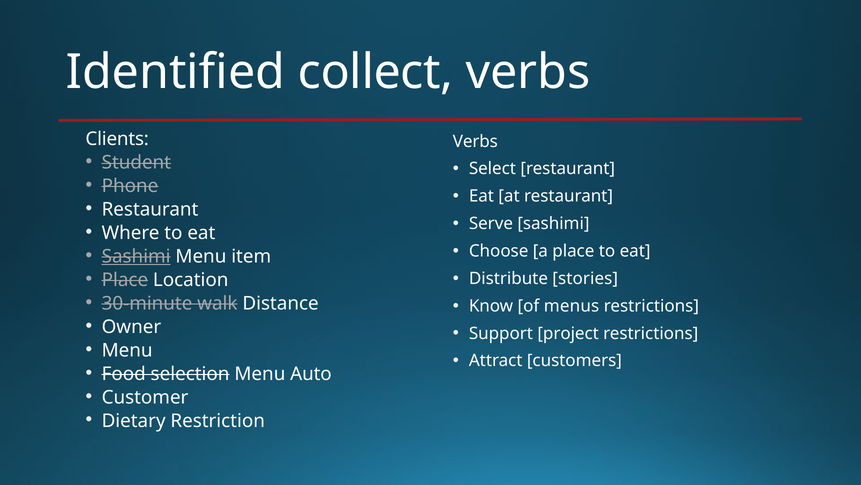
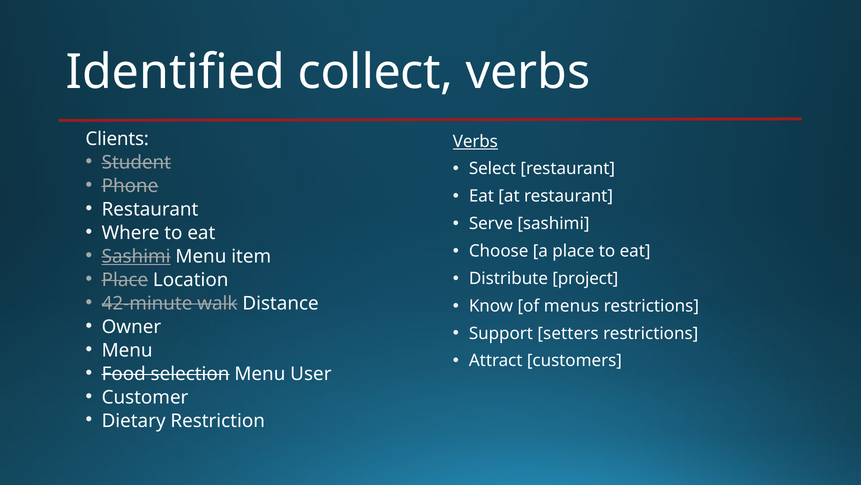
Verbs at (475, 141) underline: none -> present
stories: stories -> project
30-minute: 30-minute -> 42-minute
project: project -> setters
Auto: Auto -> User
